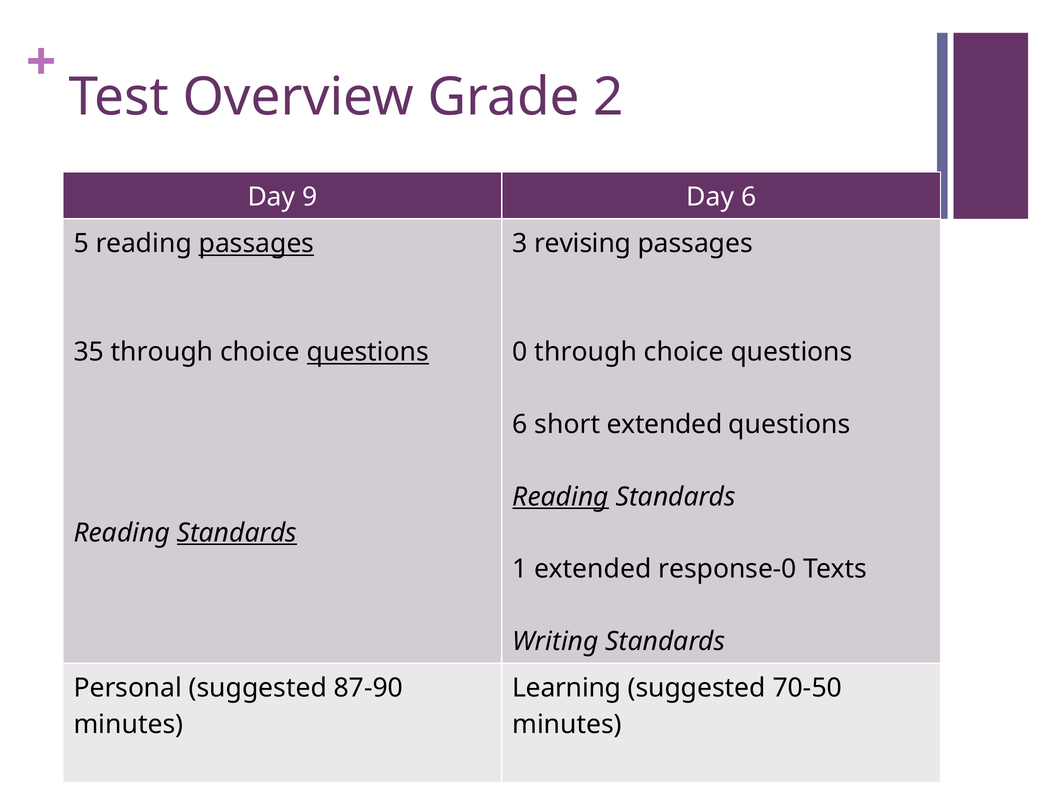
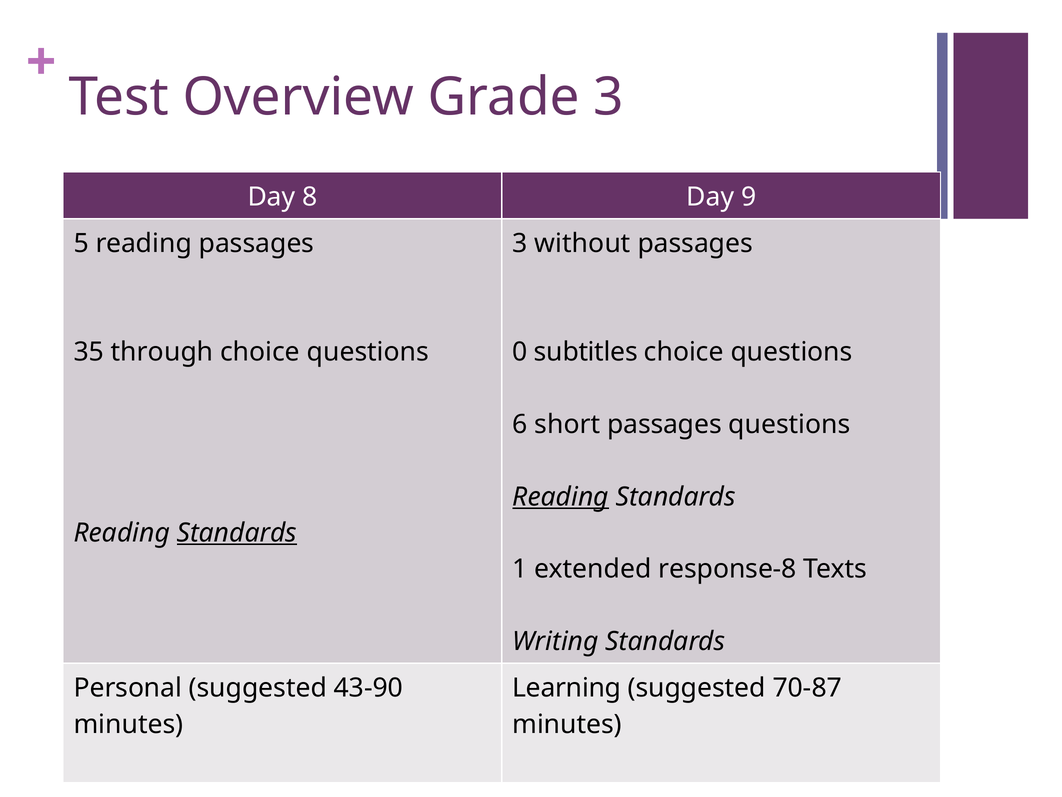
Grade 2: 2 -> 3
9: 9 -> 8
Day 6: 6 -> 9
passages at (256, 244) underline: present -> none
revising: revising -> without
questions at (368, 352) underline: present -> none
0 through: through -> subtitles
short extended: extended -> passages
response-0: response-0 -> response-8
87-90: 87-90 -> 43-90
70-50: 70-50 -> 70-87
